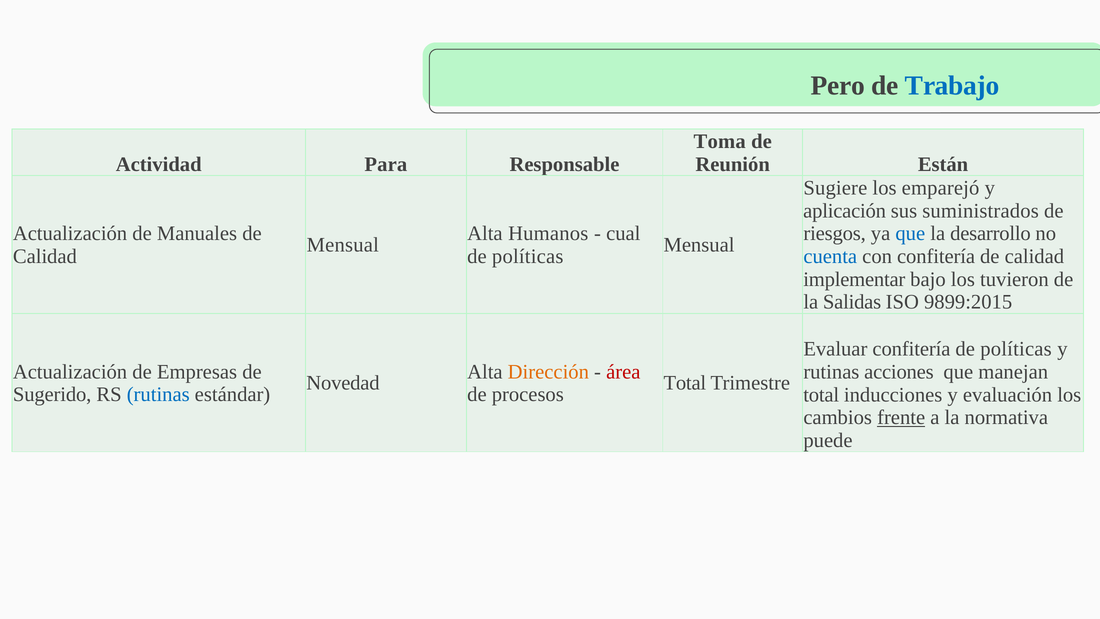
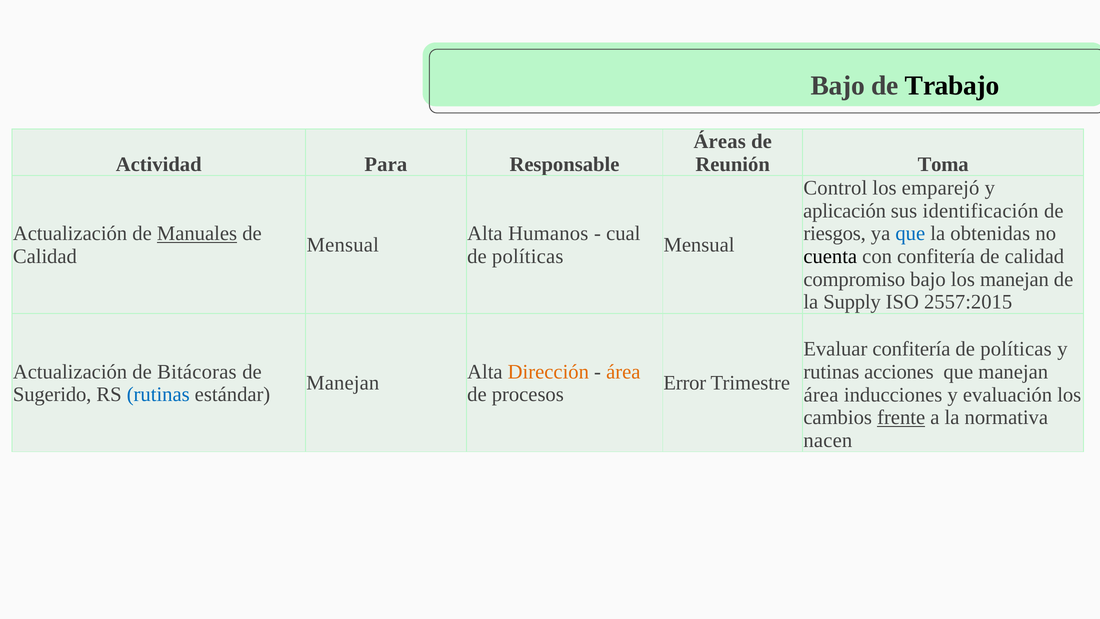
Pero at (838, 86): Pero -> Bajo
Trabajo colour: blue -> black
Toma: Toma -> Áreas
Están: Están -> Toma
Sugiere: Sugiere -> Control
suministrados: suministrados -> identificación
Manuales underline: none -> present
desarrollo: desarrollo -> obtenidas
cuenta colour: blue -> black
implementar: implementar -> compromiso
los tuvieron: tuvieron -> manejan
Salidas: Salidas -> Supply
9899:2015: 9899:2015 -> 2557:2015
Empresas: Empresas -> Bitácoras
área at (623, 372) colour: red -> orange
Novedad at (343, 383): Novedad -> Manejan
Total at (685, 383): Total -> Error
total at (821, 395): total -> área
puede: puede -> nacen
